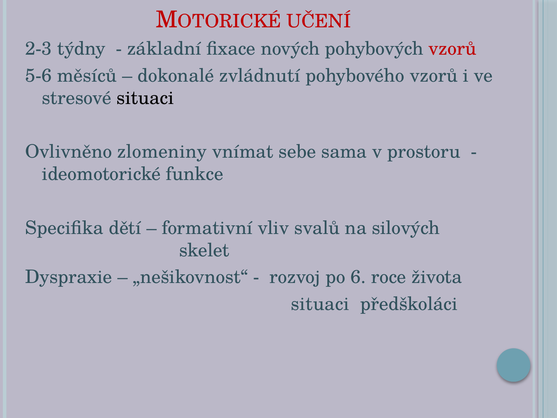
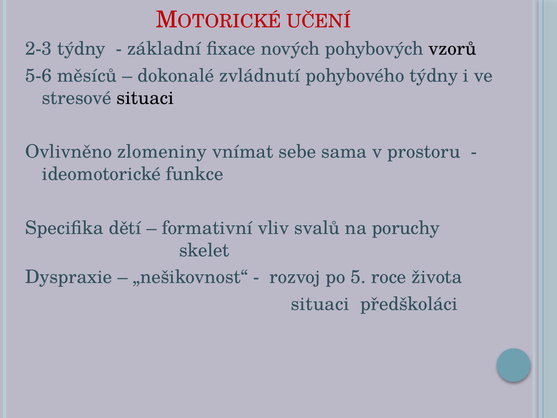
vzorů at (453, 49) colour: red -> black
pohybového vzorů: vzorů -> týdny
silových: silových -> poruchy
6: 6 -> 5
